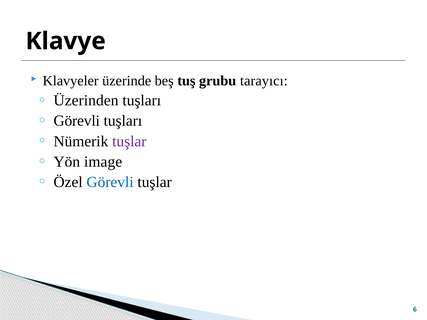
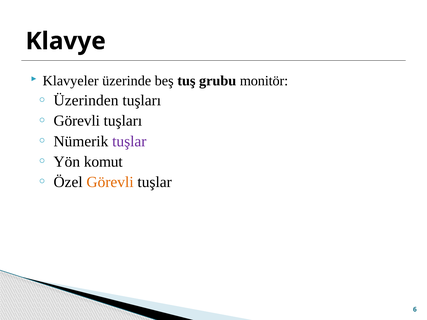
tarayıcı: tarayıcı -> monitör
image: image -> komut
Görevli at (110, 182) colour: blue -> orange
